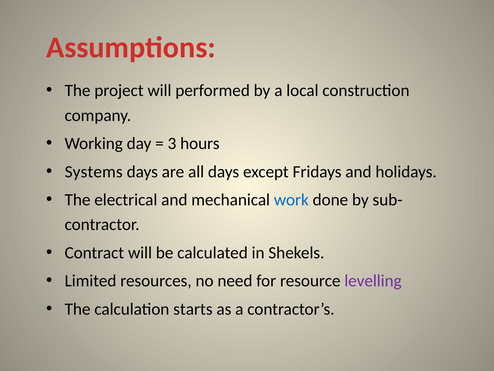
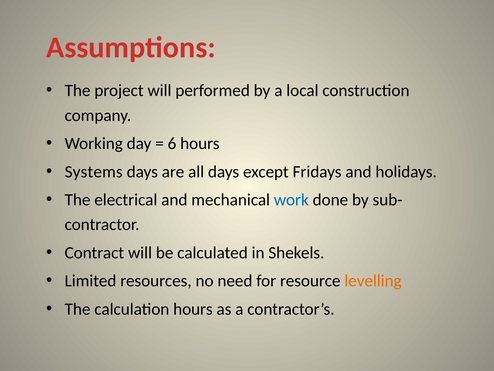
3: 3 -> 6
levelling colour: purple -> orange
calculation starts: starts -> hours
